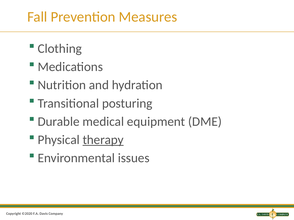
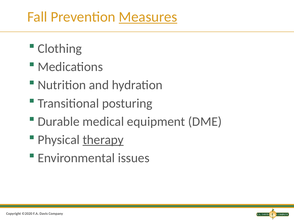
Measures underline: none -> present
